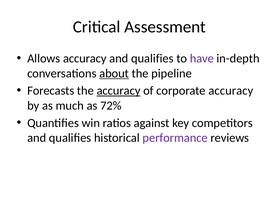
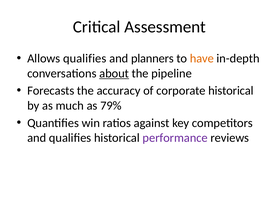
Allows accuracy: accuracy -> qualifies
qualifies at (152, 59): qualifies -> planners
have colour: purple -> orange
accuracy at (119, 91) underline: present -> none
corporate accuracy: accuracy -> historical
72%: 72% -> 79%
